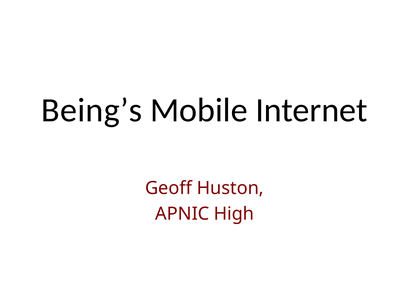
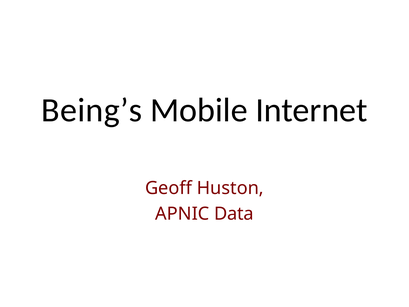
High: High -> Data
